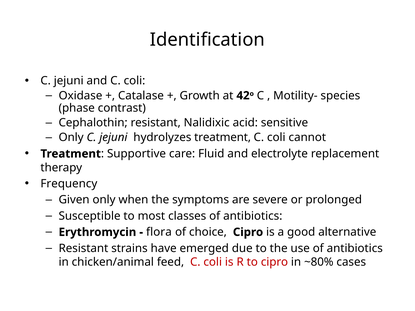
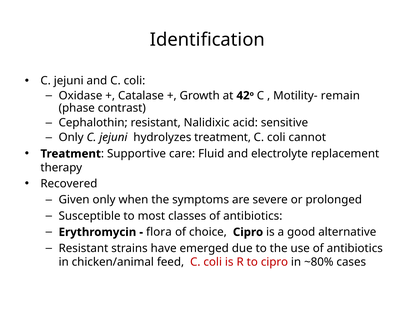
species: species -> remain
Frequency: Frequency -> Recovered
